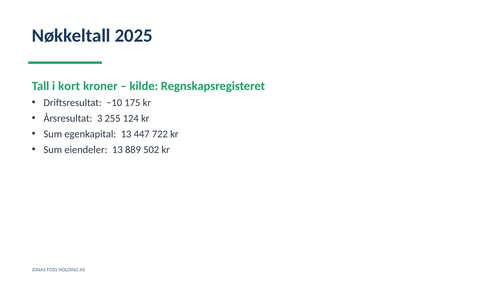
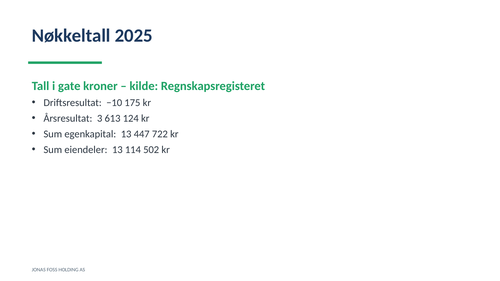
kort: kort -> gate
255: 255 -> 613
889: 889 -> 114
